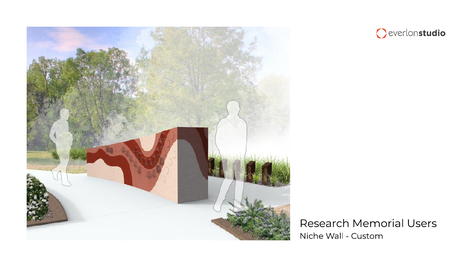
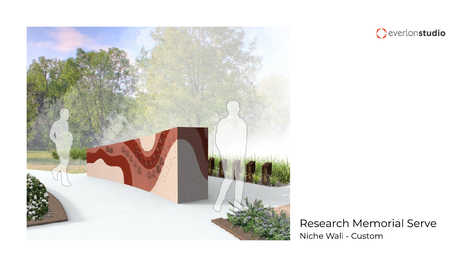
Users: Users -> Serve
